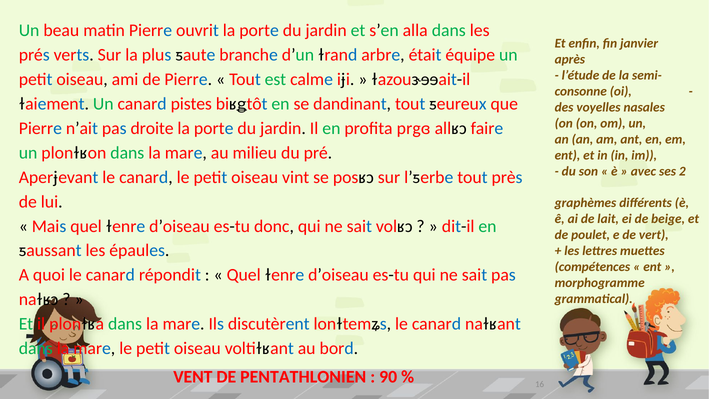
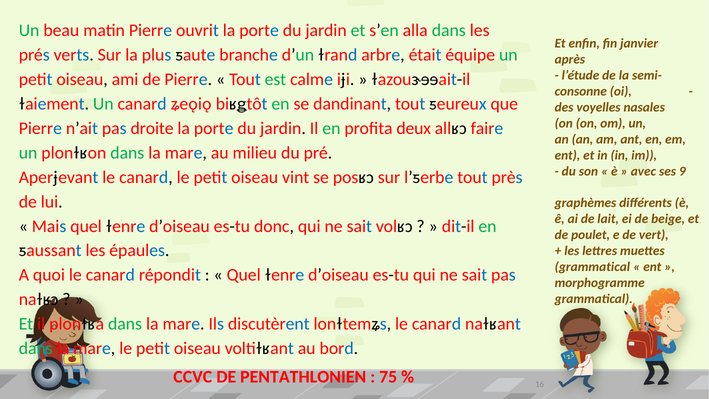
pistes: pistes -> ʑeǫiǫ
prgɞ: prgɞ -> deux
2: 2 -> 9
compétences at (592, 267): compétences -> grammatical
VENT: VENT -> CCVC
90: 90 -> 75
